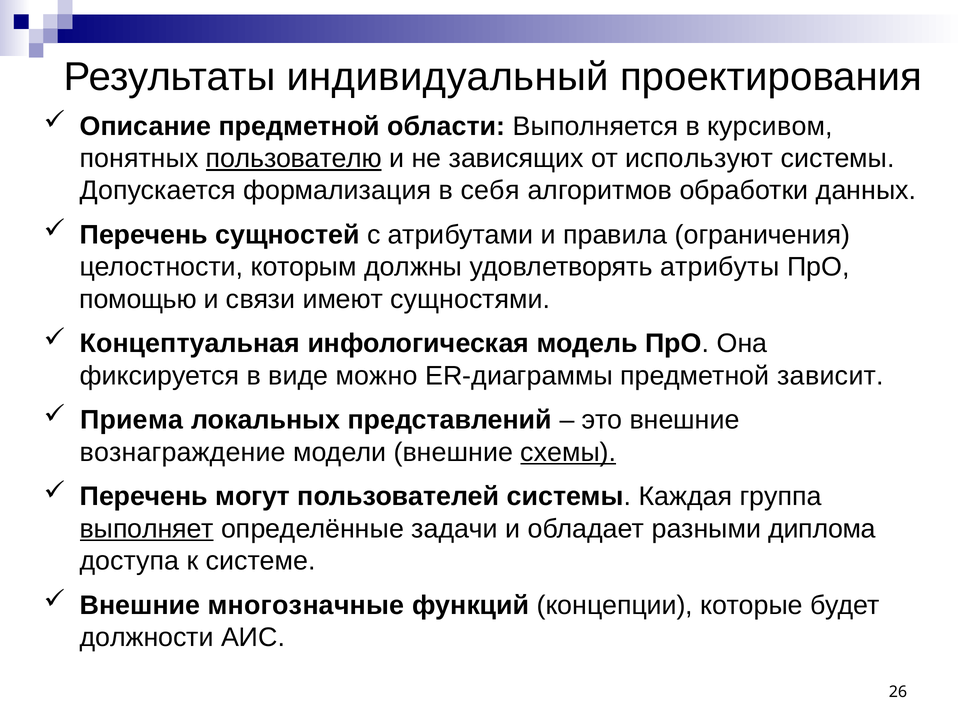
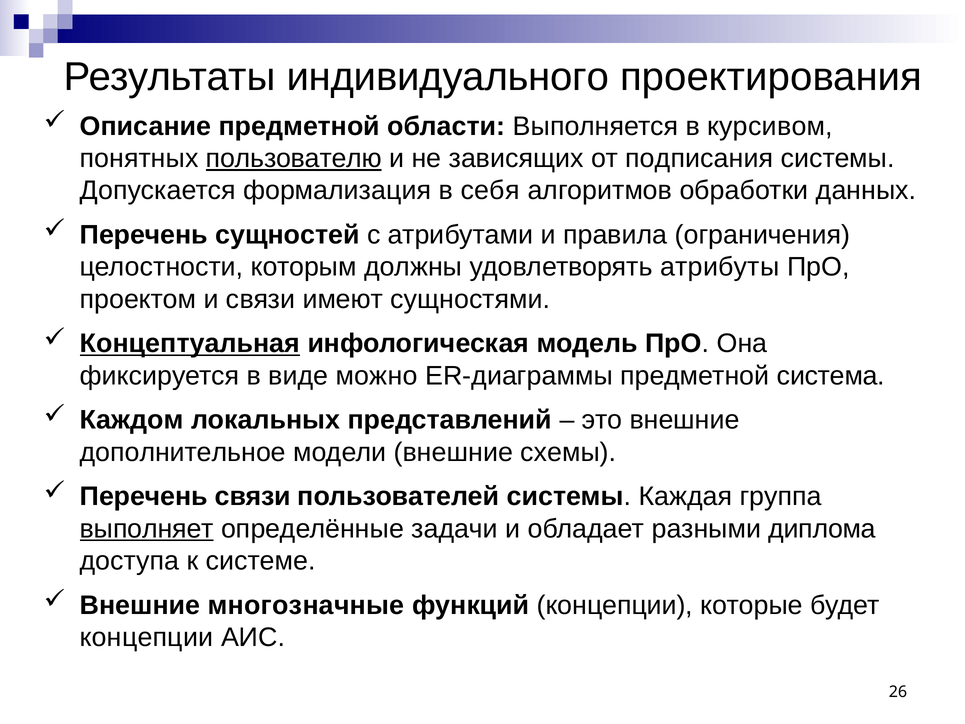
индивидуальный: индивидуальный -> индивидуального
используют: используют -> подписания
помощью: помощью -> проектом
Концептуальная underline: none -> present
зависит: зависит -> система
Приема: Приема -> Каждом
вознаграждение: вознаграждение -> дополнительное
схемы underline: present -> none
Перечень могут: могут -> связи
должности at (147, 637): должности -> концепции
